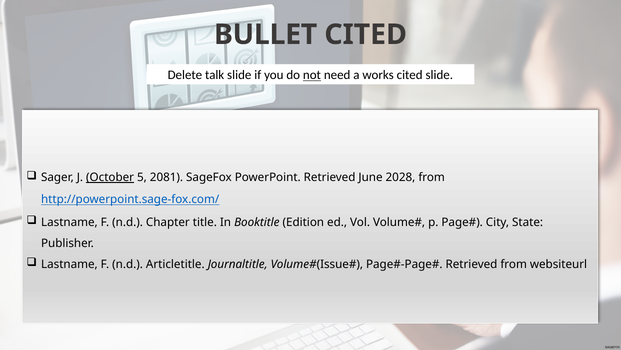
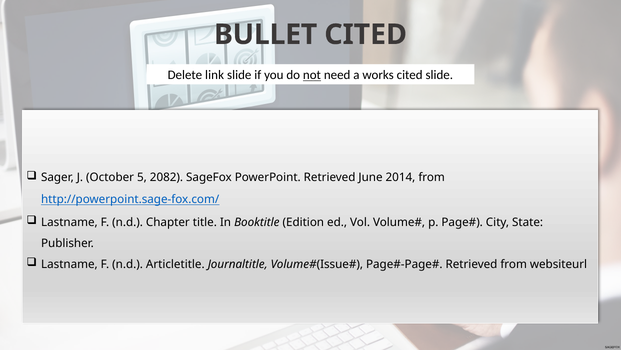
talk: talk -> link
October underline: present -> none
2081: 2081 -> 2082
2028: 2028 -> 2014
